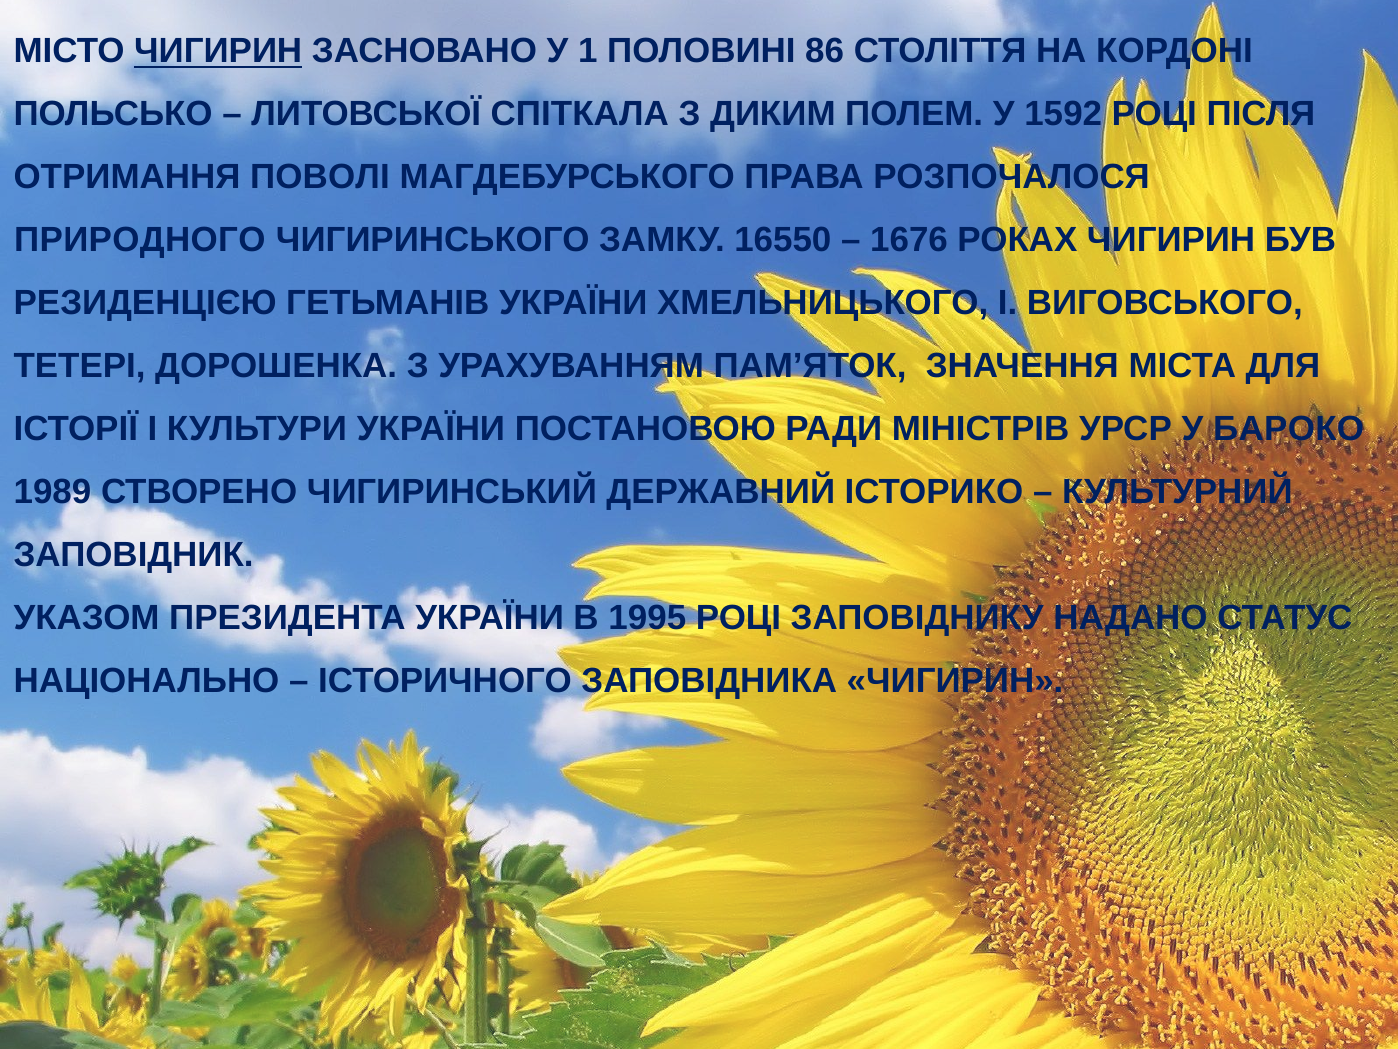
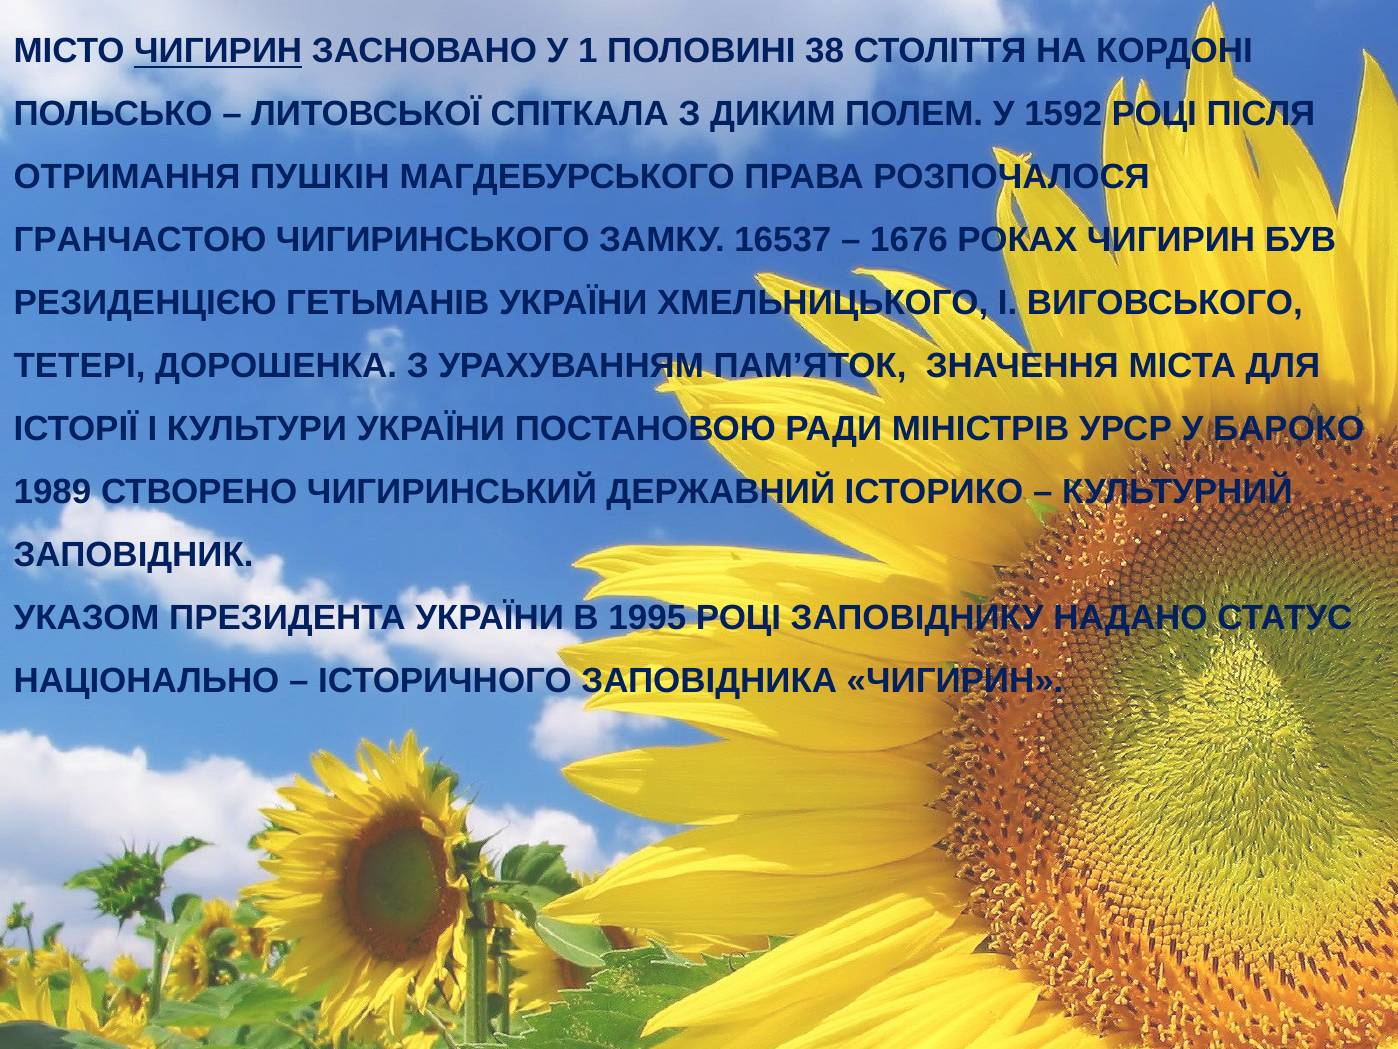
86: 86 -> 38
ПОВОЛІ: ПОВОЛІ -> ПУШКІН
ПРИРОДНОГО: ПРИРОДНОГО -> ГРАНЧАСТОЮ
16550: 16550 -> 16537
